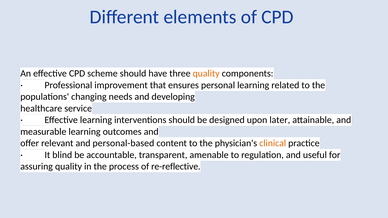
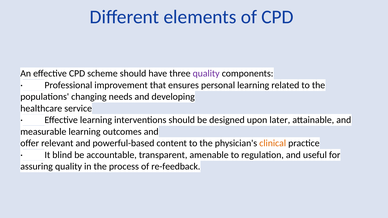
quality at (206, 74) colour: orange -> purple
personal-based: personal-based -> powerful-based
re-reflective: re-reflective -> re-feedback
